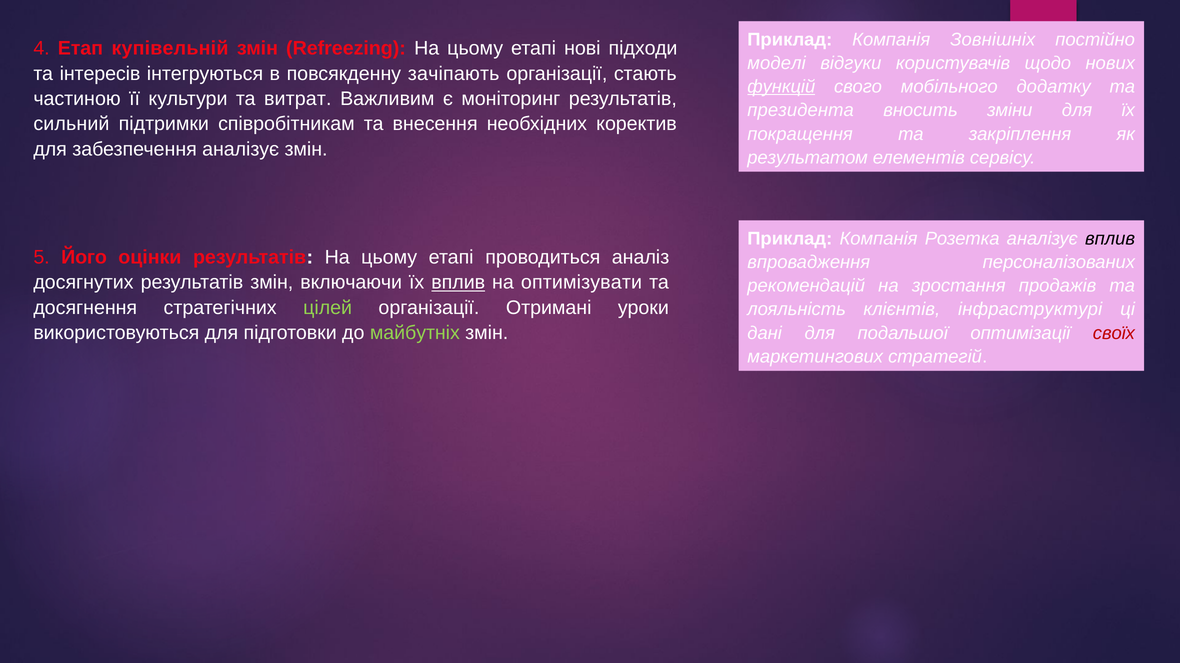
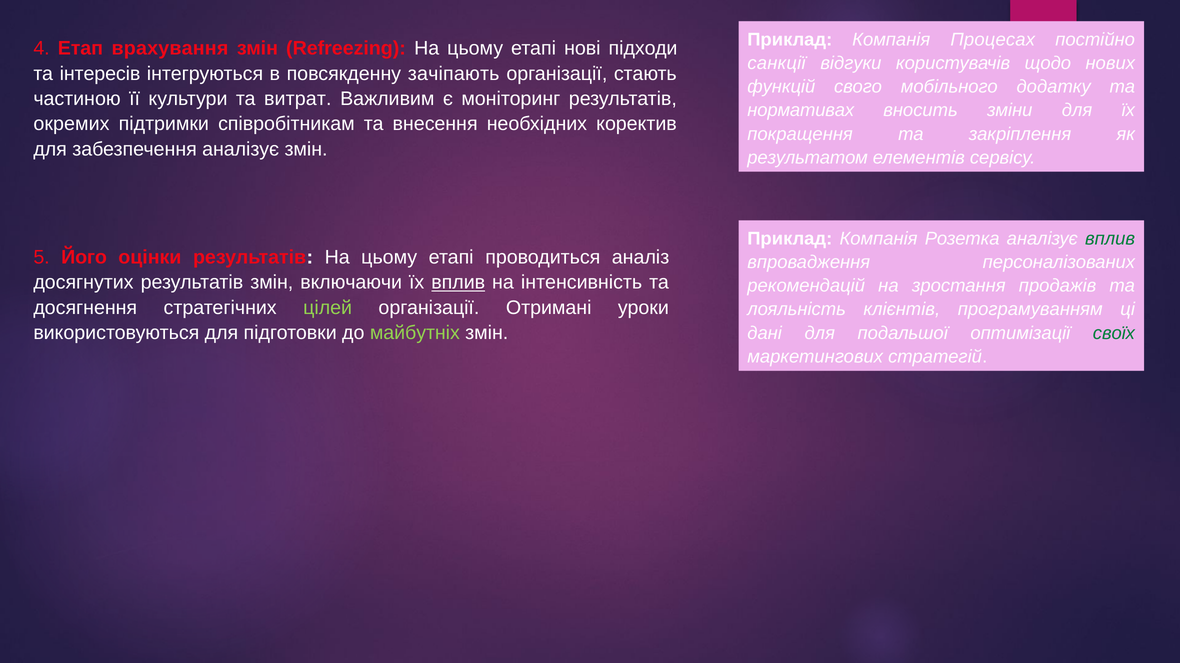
Зовнішніх: Зовнішніх -> Процесах
купівельній: купівельній -> врахування
моделі: моделі -> санкції
функцій underline: present -> none
президента: президента -> нормативах
сильний: сильний -> окремих
вплив at (1110, 239) colour: black -> green
оптимізувати: оптимізувати -> інтенсивність
інфраструктурі: інфраструктурі -> програмуванням
своїх colour: red -> green
